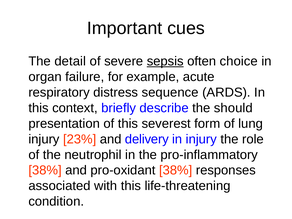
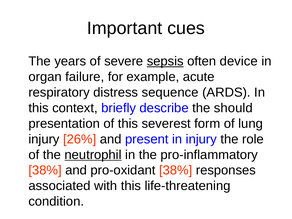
detail: detail -> years
choice: choice -> device
23%: 23% -> 26%
delivery: delivery -> present
neutrophil underline: none -> present
